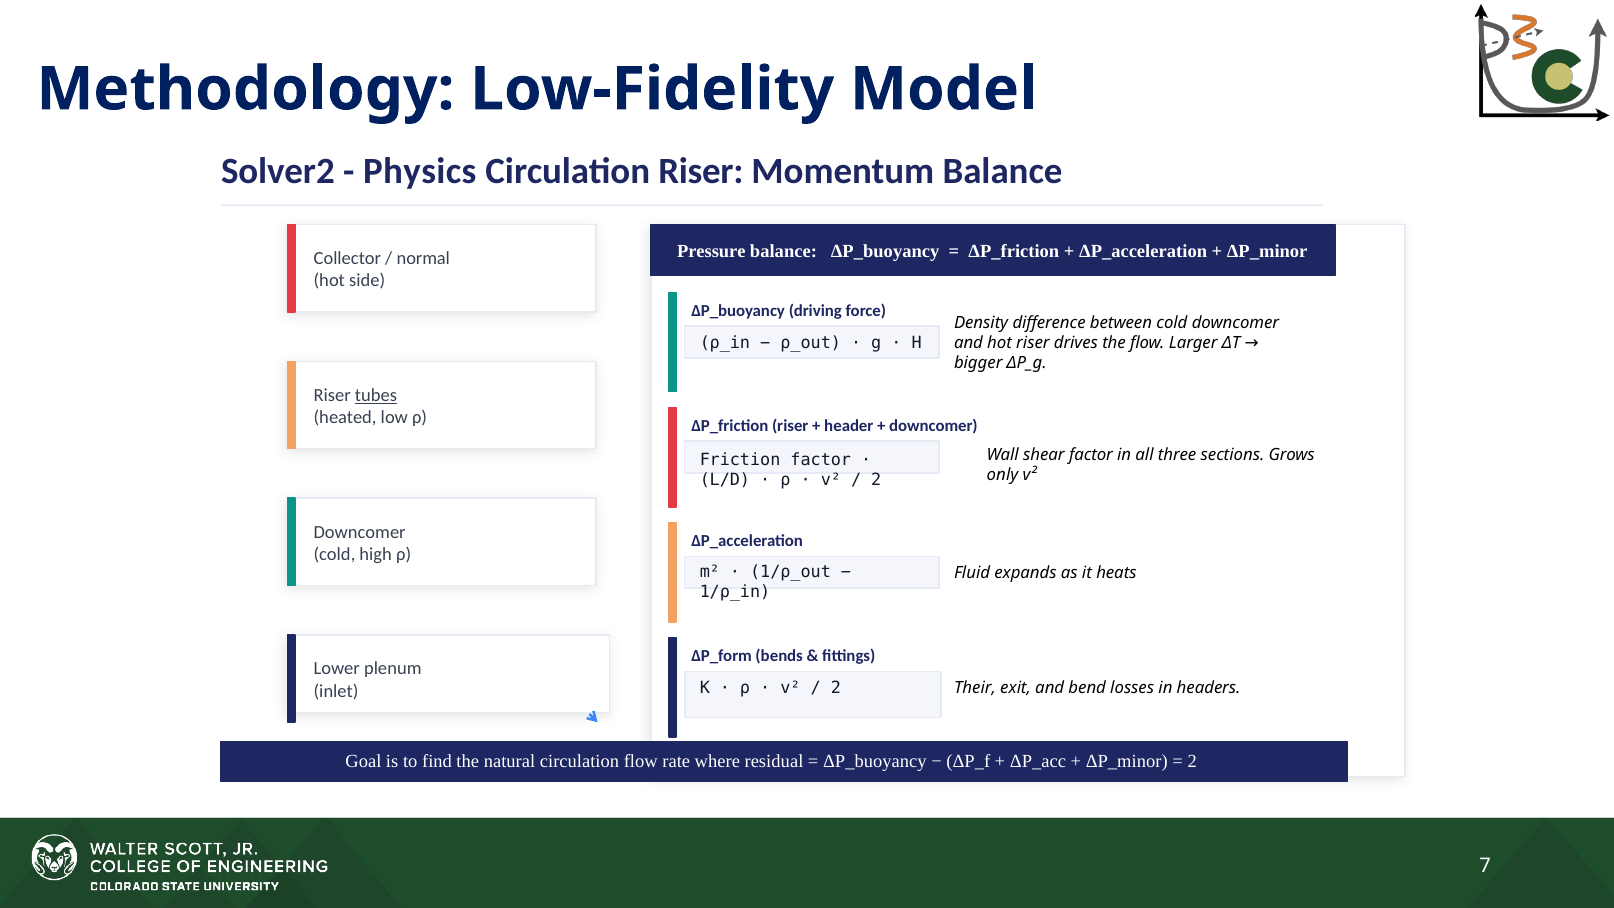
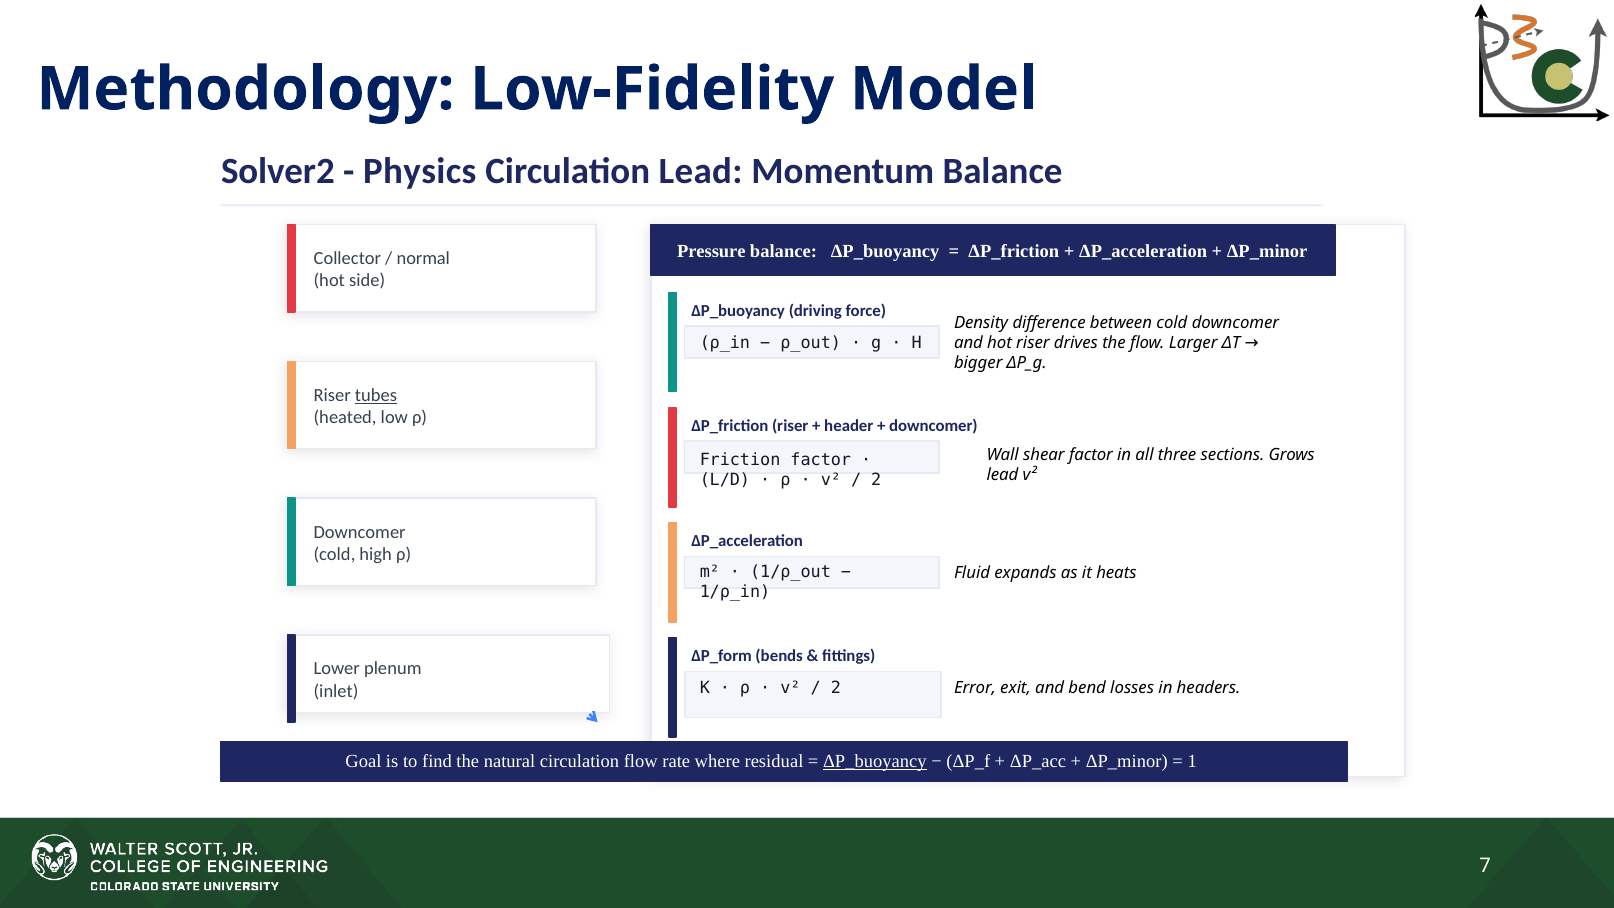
Circulation Riser: Riser -> Lead
only at (1002, 475): only -> lead
Their: Their -> Error
ΔP_buoyancy at (875, 761) underline: none -> present
2 at (1192, 761): 2 -> 1
